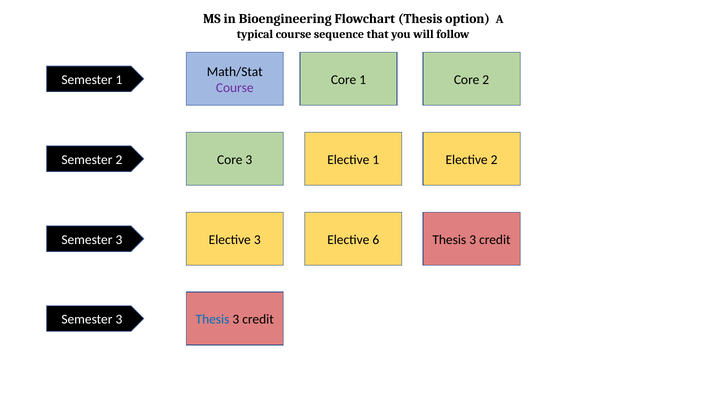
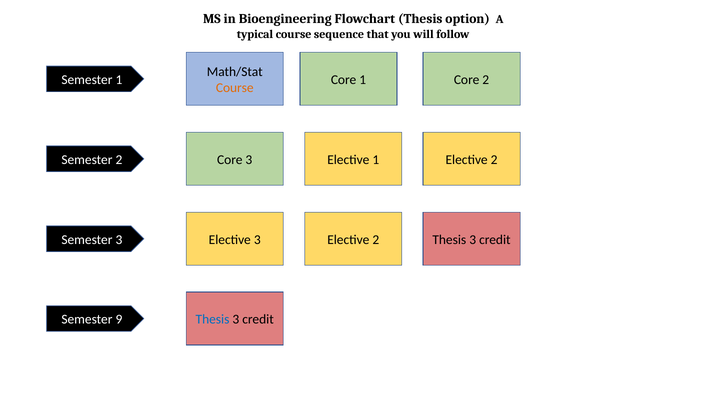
Course at (235, 88) colour: purple -> orange
3 Elective 6: 6 -> 2
3 at (119, 320): 3 -> 9
